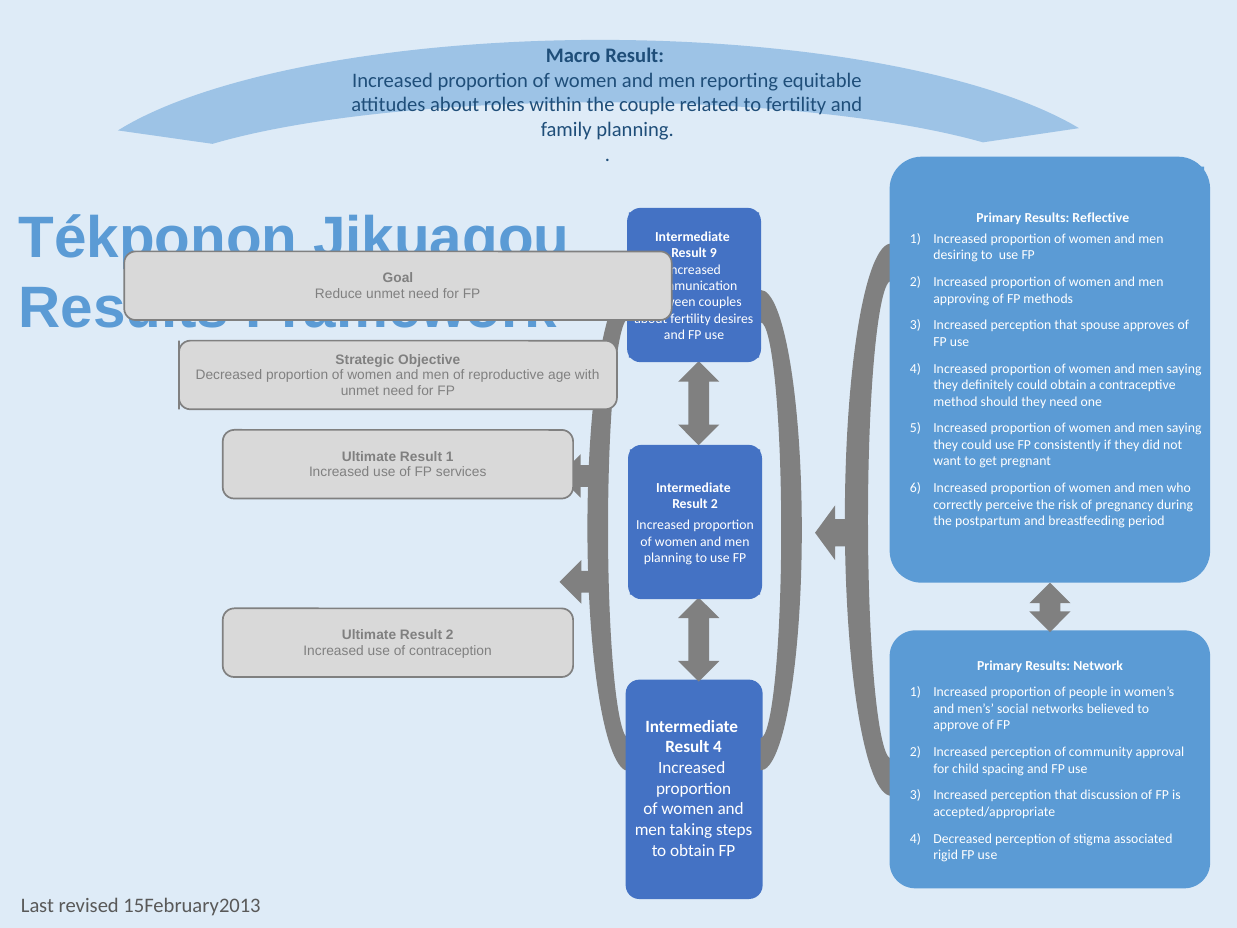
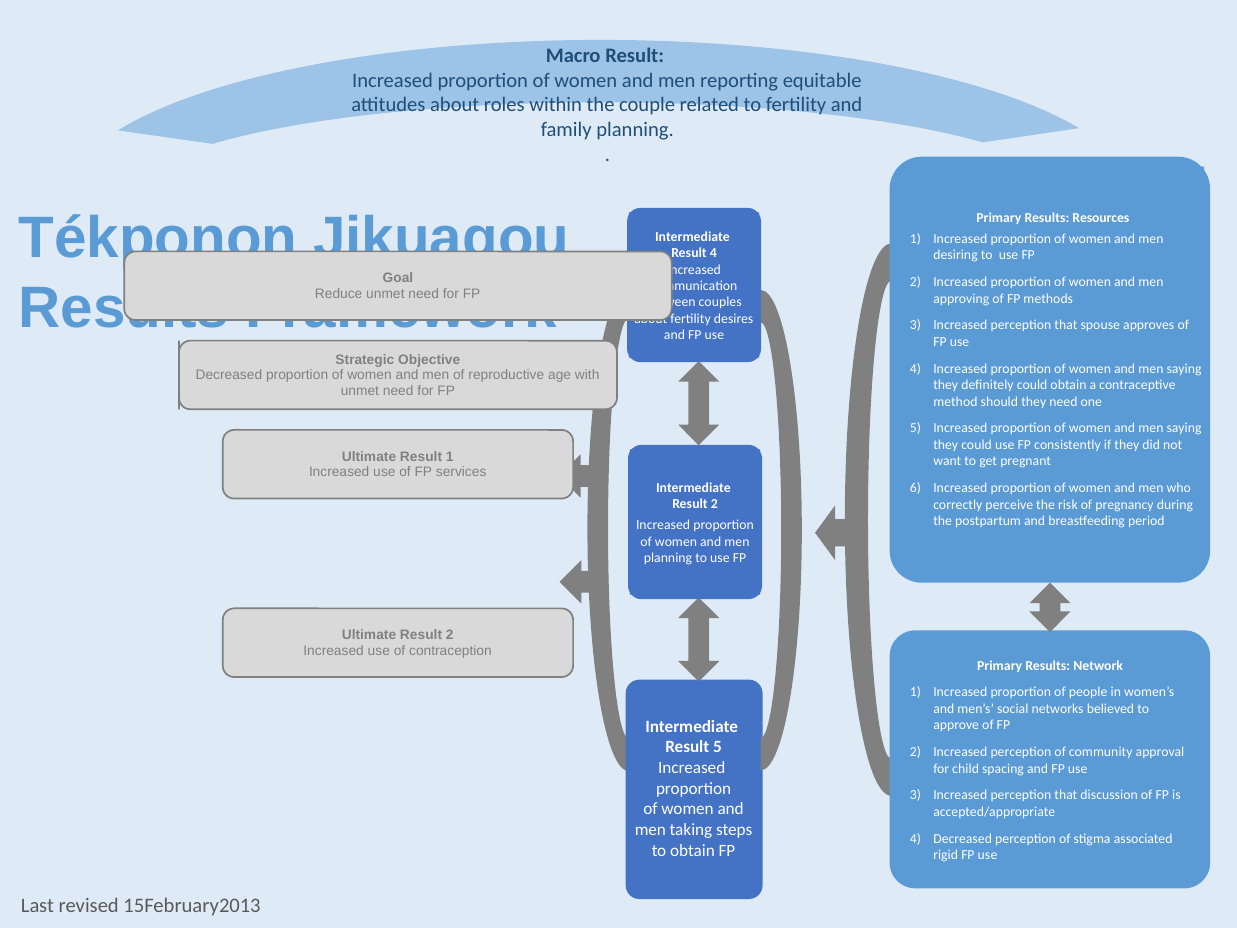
Reflective: Reflective -> Resources
Result 9: 9 -> 4
Result 4: 4 -> 5
